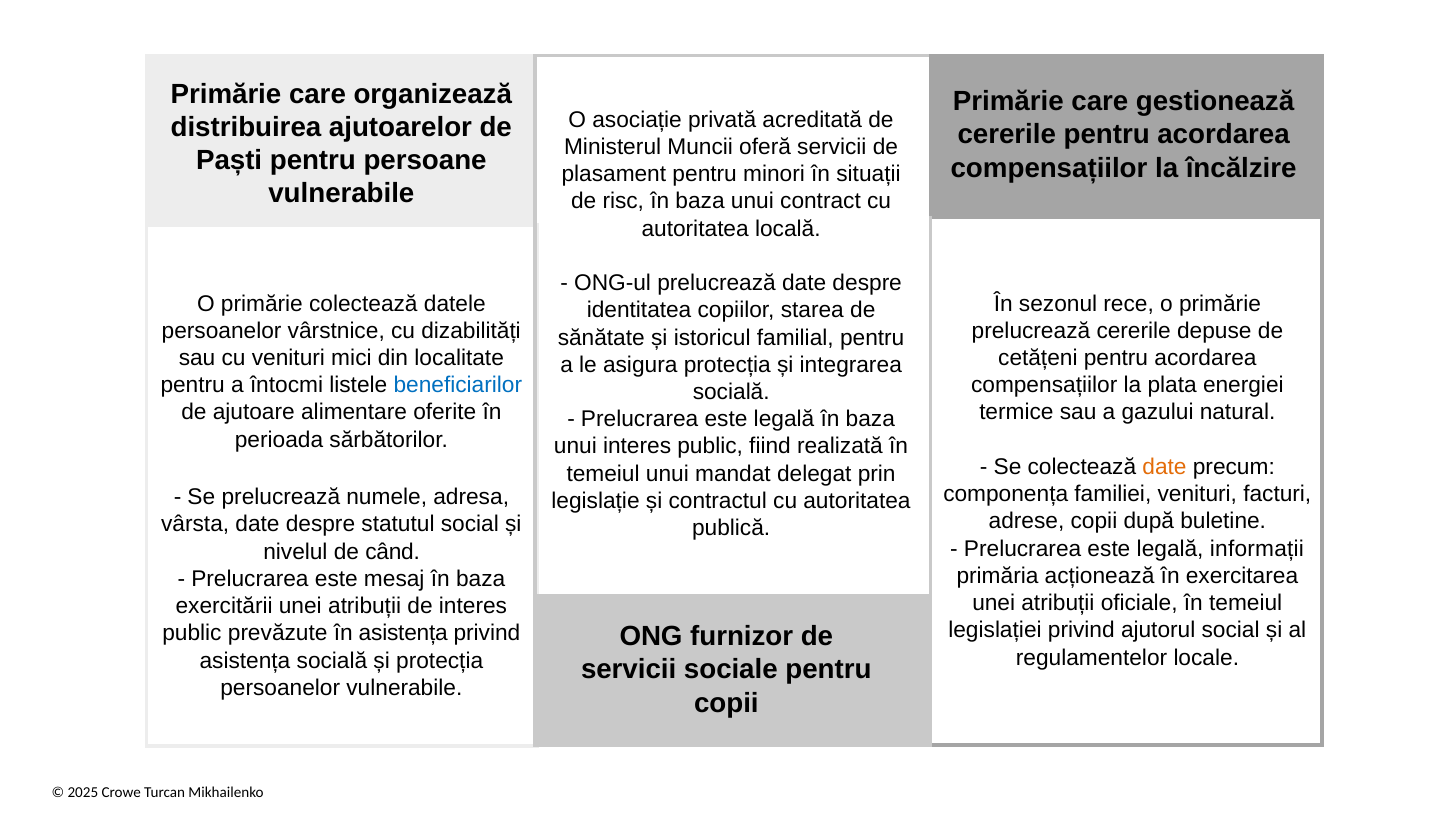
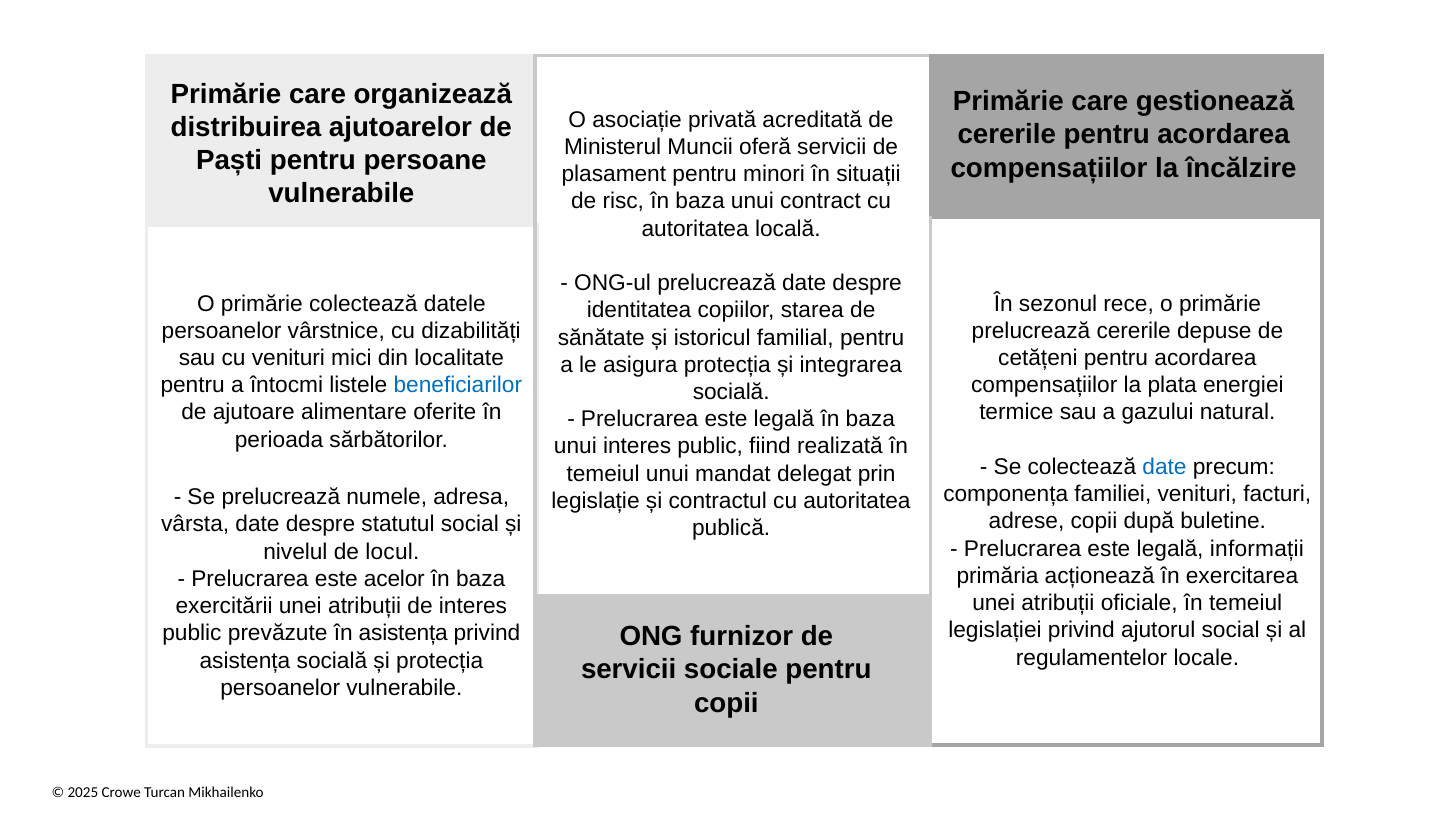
date at (1165, 467) colour: orange -> blue
când: când -> locul
mesaj: mesaj -> acelor
